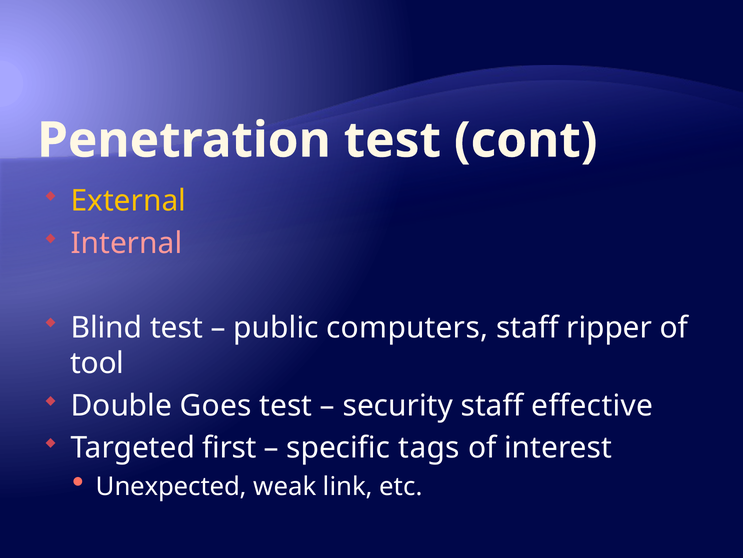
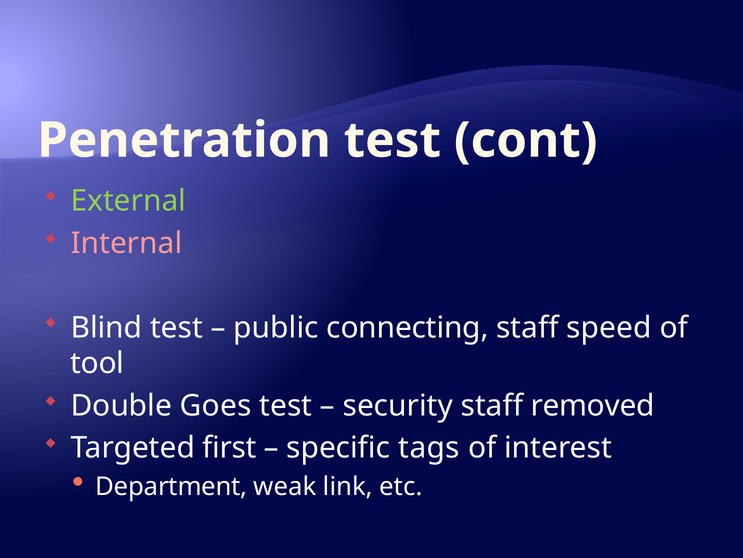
External colour: yellow -> light green
computers: computers -> connecting
ripper: ripper -> speed
effective: effective -> removed
Unexpected: Unexpected -> Department
